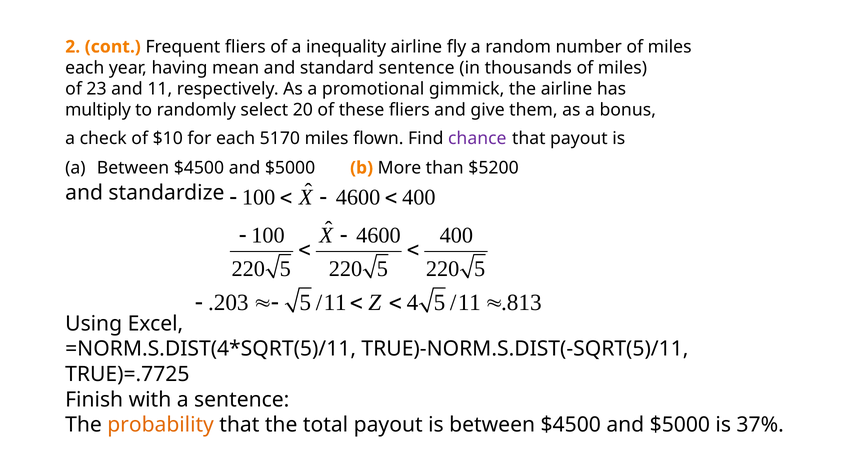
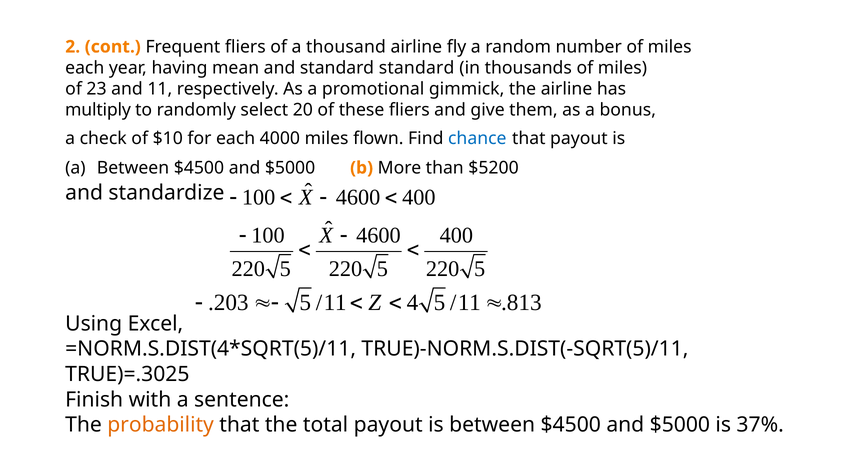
inequality: inequality -> thousand
standard sentence: sentence -> standard
5170: 5170 -> 4000
chance colour: purple -> blue
TRUE)=.7725: TRUE)=.7725 -> TRUE)=.3025
